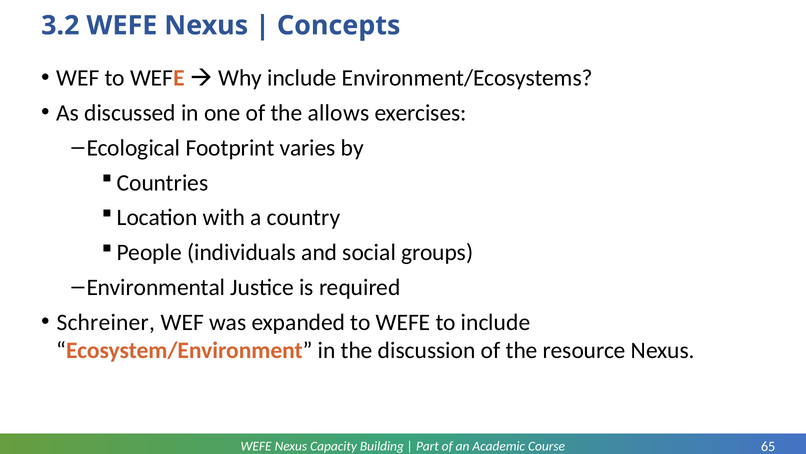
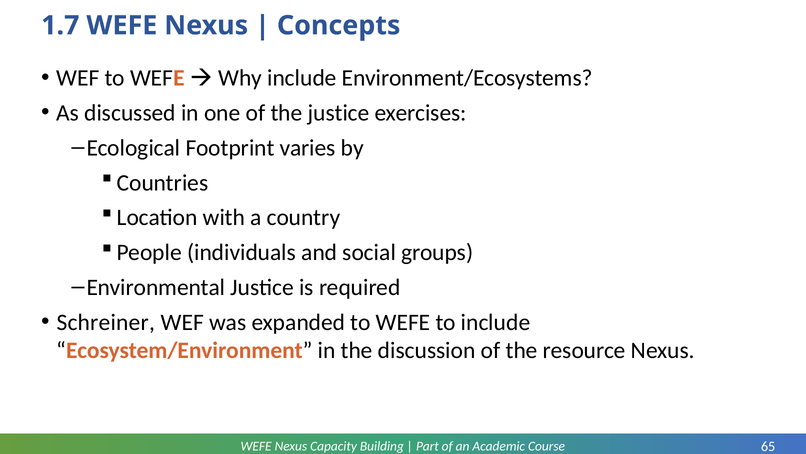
3.2: 3.2 -> 1.7
the allows: allows -> justice
